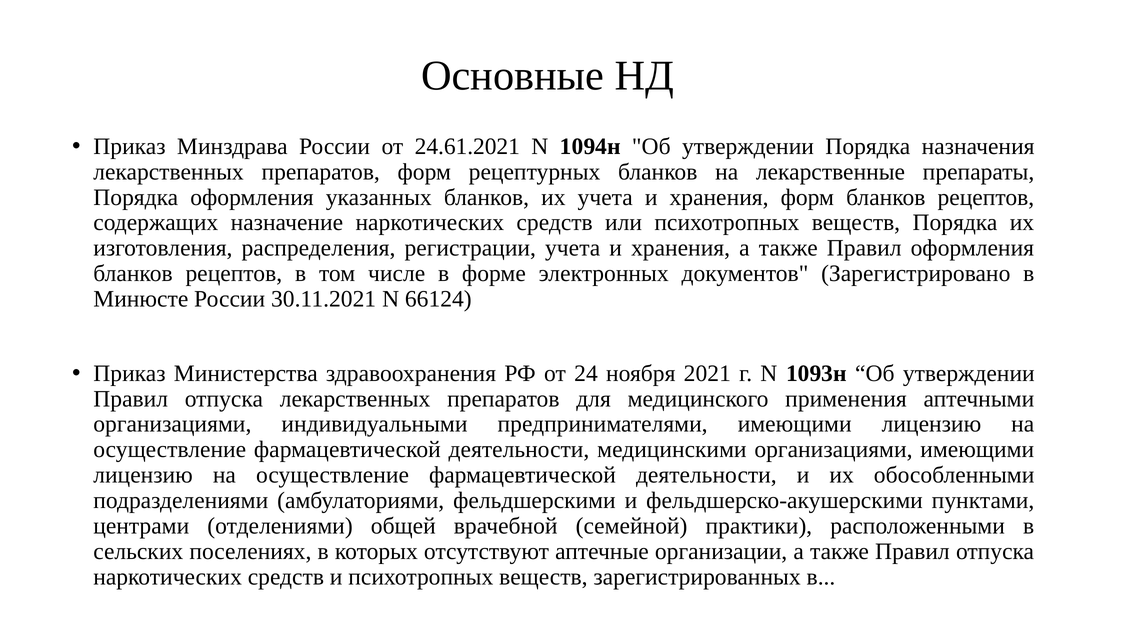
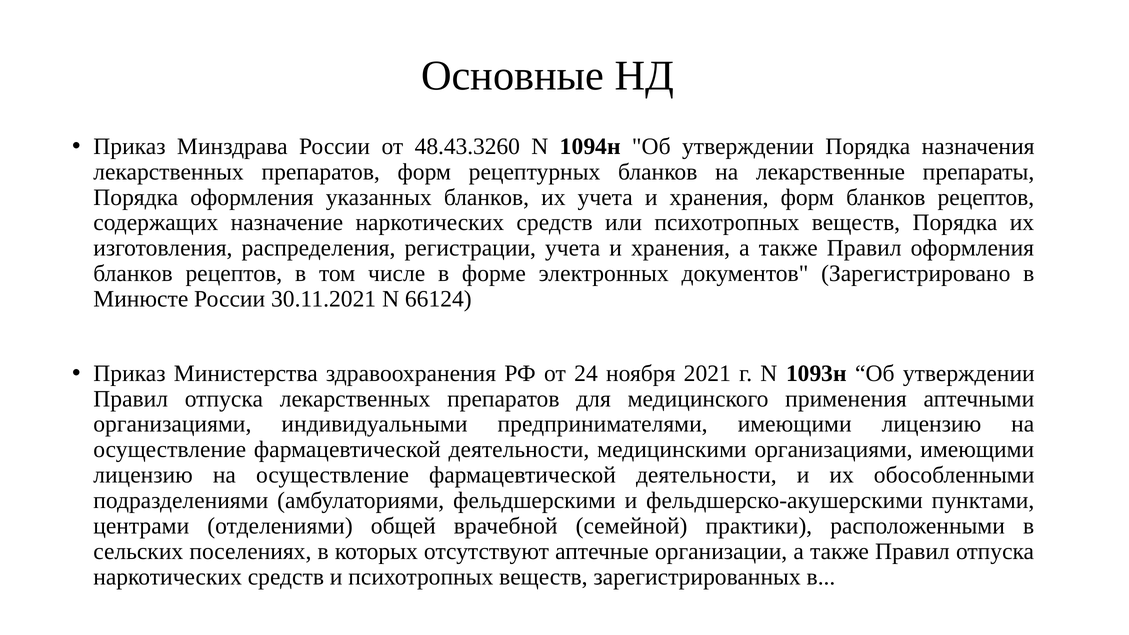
24.61.2021: 24.61.2021 -> 48.43.3260
